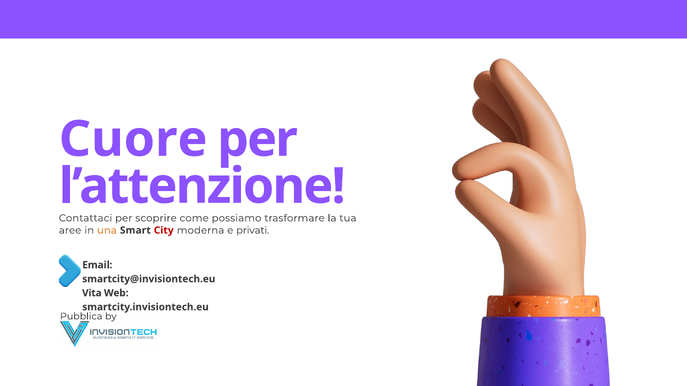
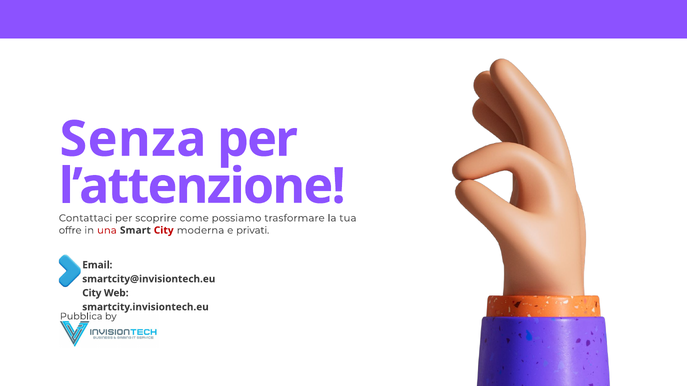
Cuore: Cuore -> Senza
aree: aree -> offre
una colour: orange -> red
Vita at (92, 293): Vita -> City
